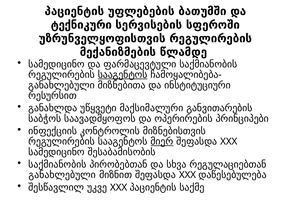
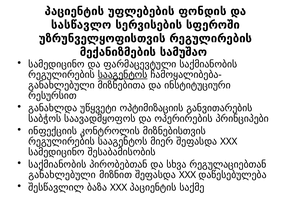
ბათუმში: ბათუმში -> ფონდის
ტექნიკური: ტექნიკური -> სასწავლო
წლამდე: წლამდე -> სამუშაო
მაქსიმალური: მაქსიმალური -> ოპტიმიზაციის
მიერ underline: present -> none
უკვე: უკვე -> ბაზა
